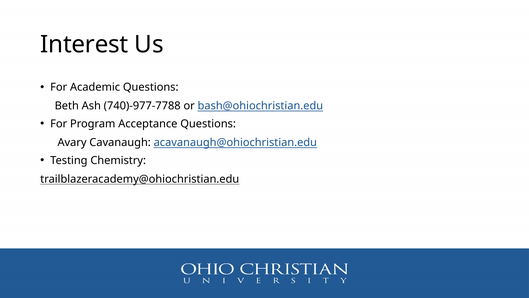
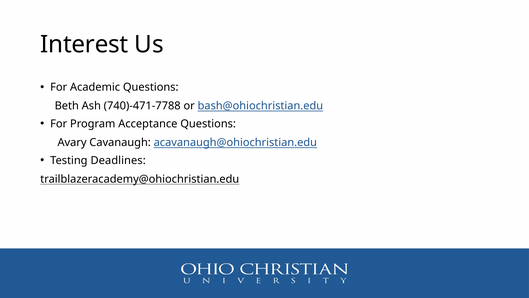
740)-977-7788: 740)-977-7788 -> 740)-471-7788
Chemistry: Chemistry -> Deadlines
